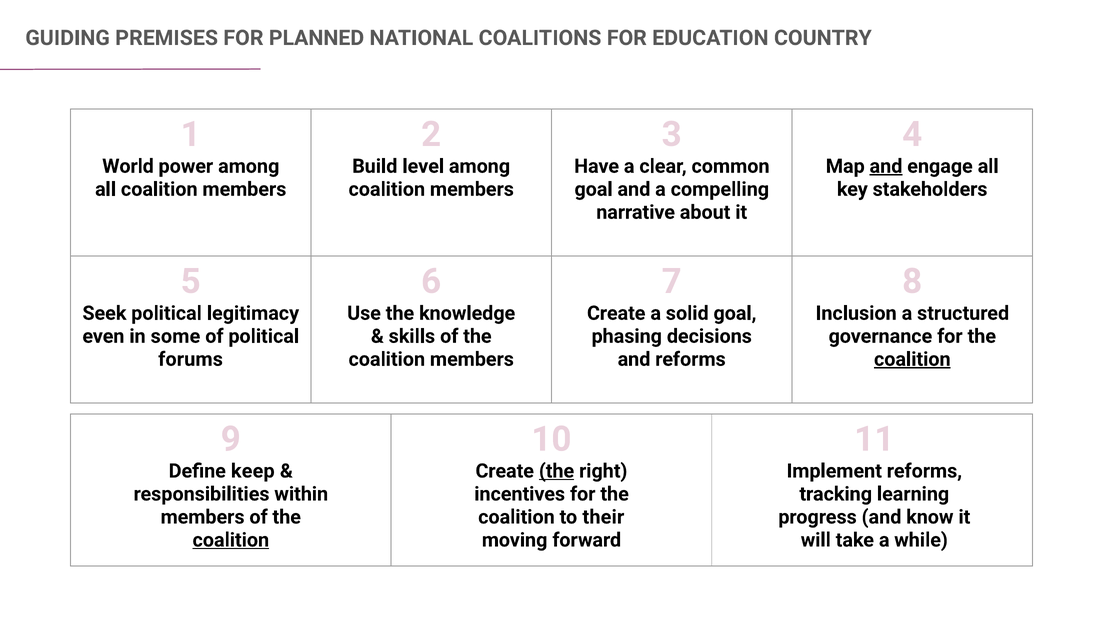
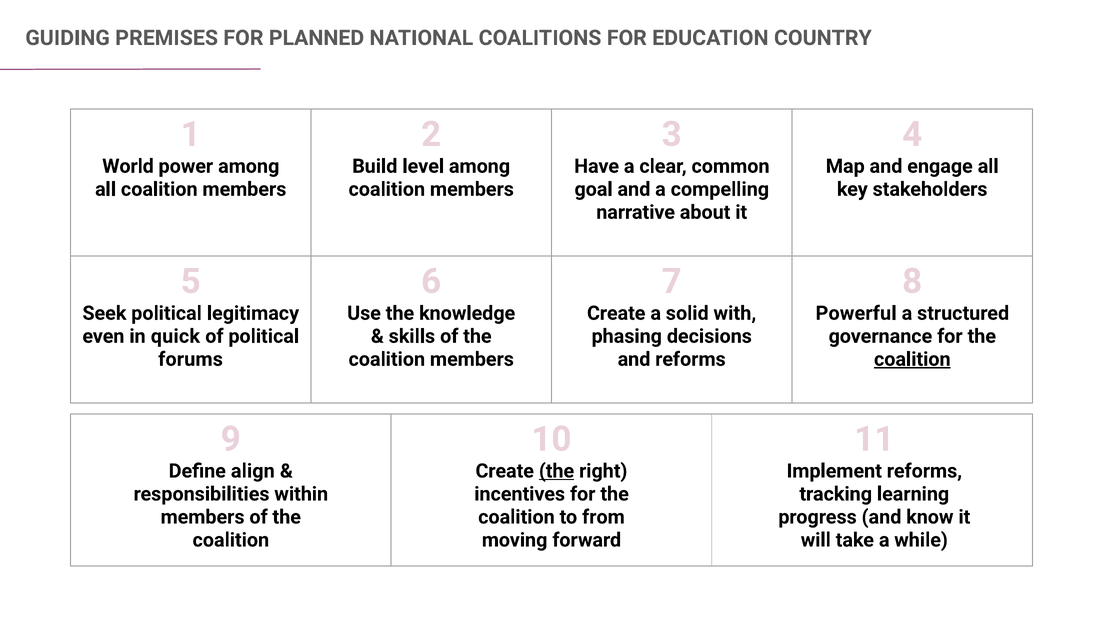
and at (886, 166) underline: present -> none
solid goal: goal -> with
Inclusion: Inclusion -> Powerful
some: some -> quick
keep: keep -> align
their: their -> from
coalition at (231, 540) underline: present -> none
